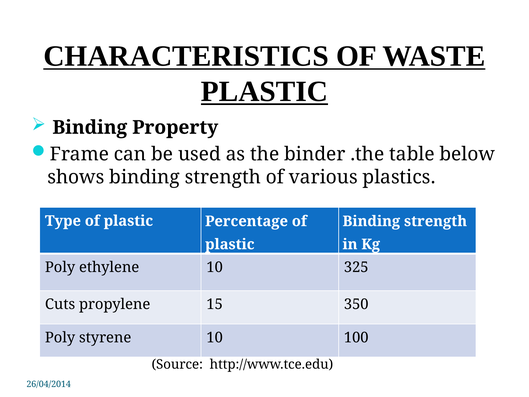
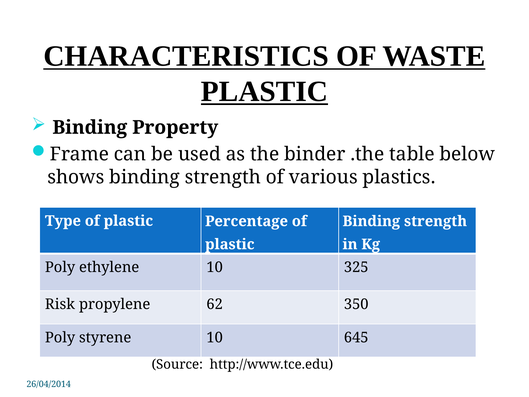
Cuts: Cuts -> Risk
15: 15 -> 62
100: 100 -> 645
